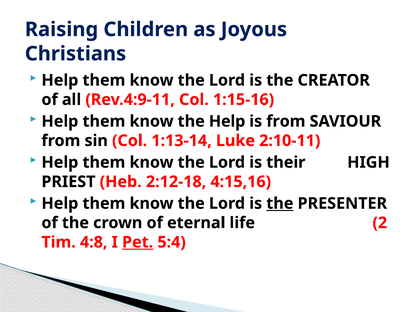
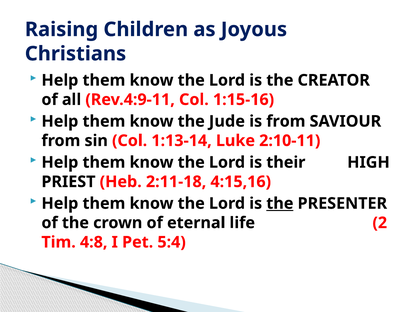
the Help: Help -> Jude
2:12-18: 2:12-18 -> 2:11-18
Pet underline: present -> none
